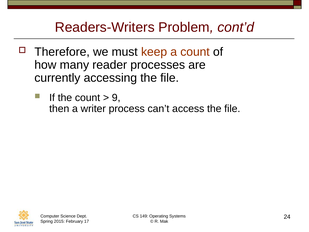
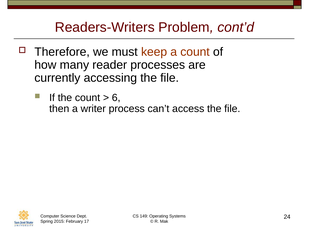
9: 9 -> 6
